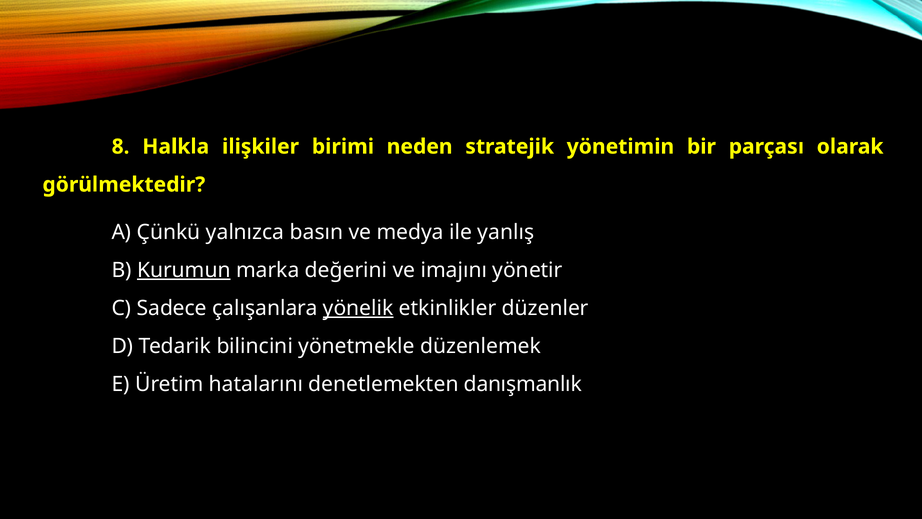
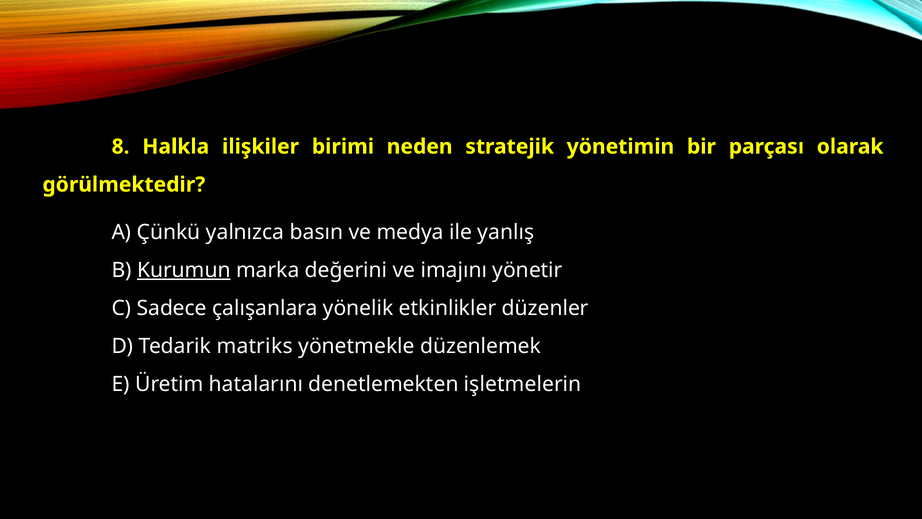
yönelik underline: present -> none
bilincini: bilincini -> matriks
danışmanlık: danışmanlık -> işletmelerin
